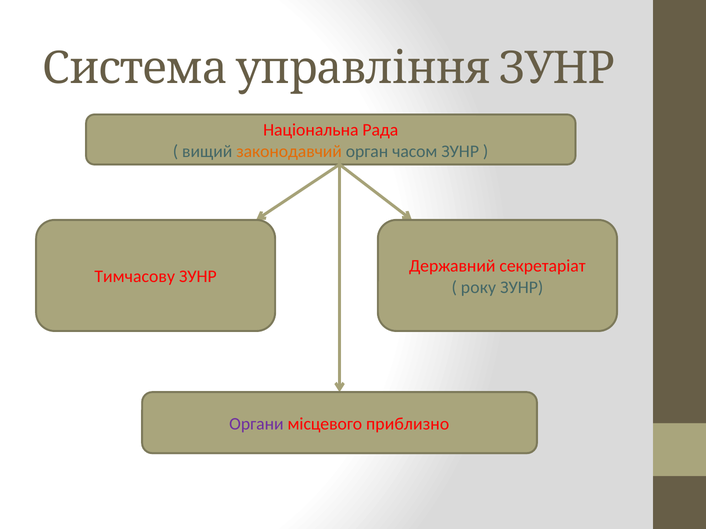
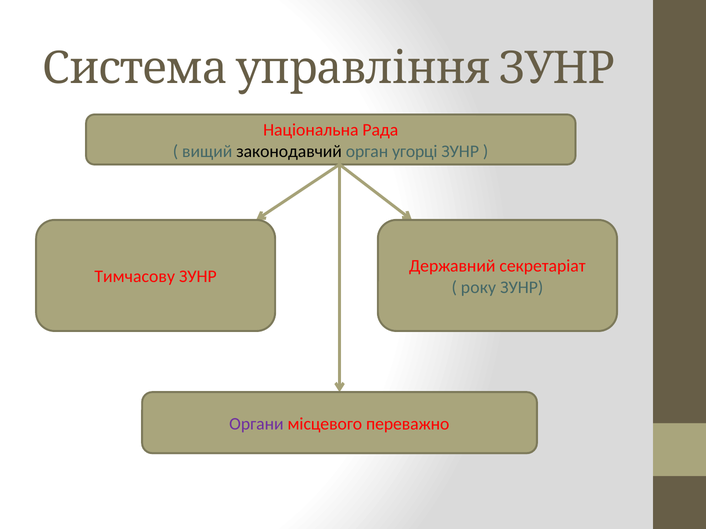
законодавчий colour: orange -> black
часом: часом -> угорці
приблизно: приблизно -> переважно
